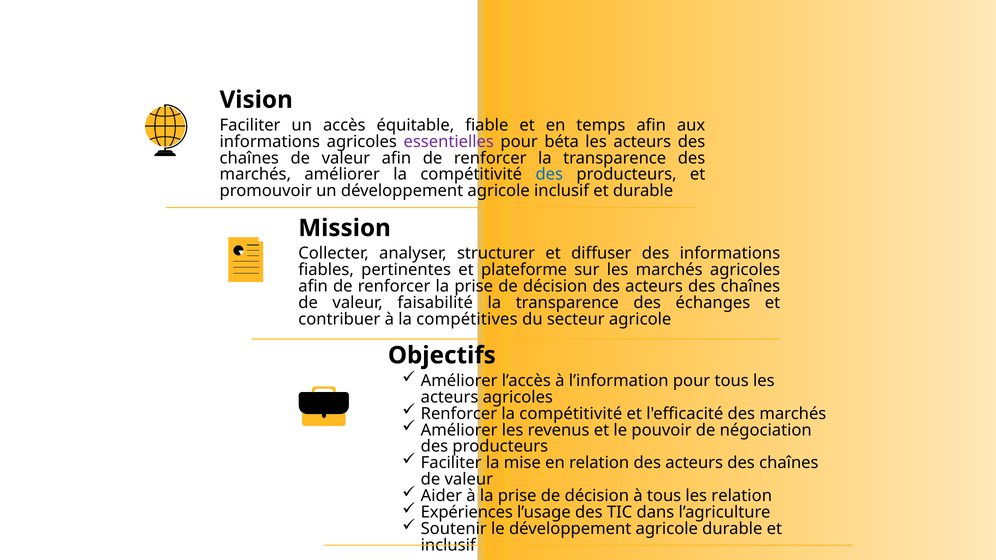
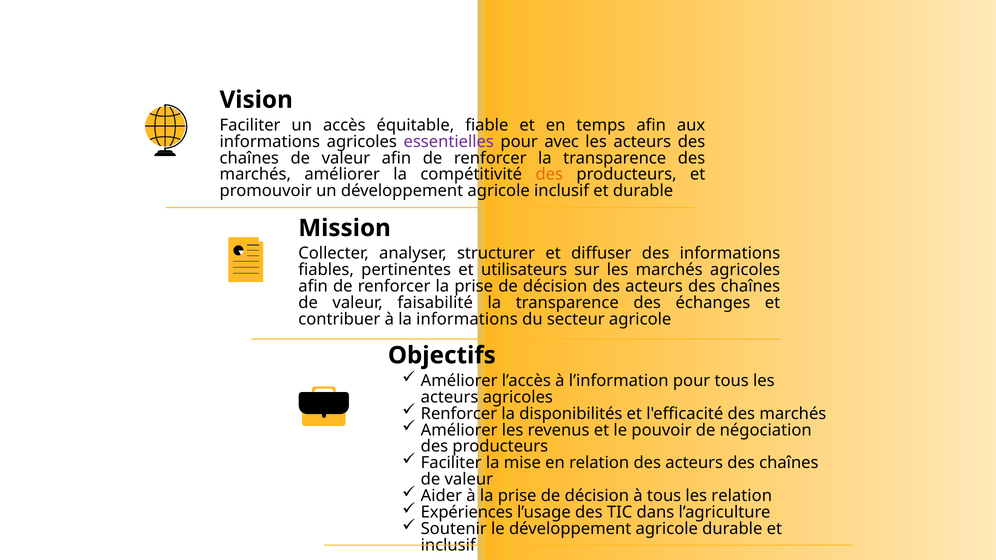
béta: béta -> avec
des at (549, 175) colour: blue -> orange
plateforme: plateforme -> utilisateurs
la compétitives: compétitives -> informations
Renforcer la compétitivité: compétitivité -> disponibilités
